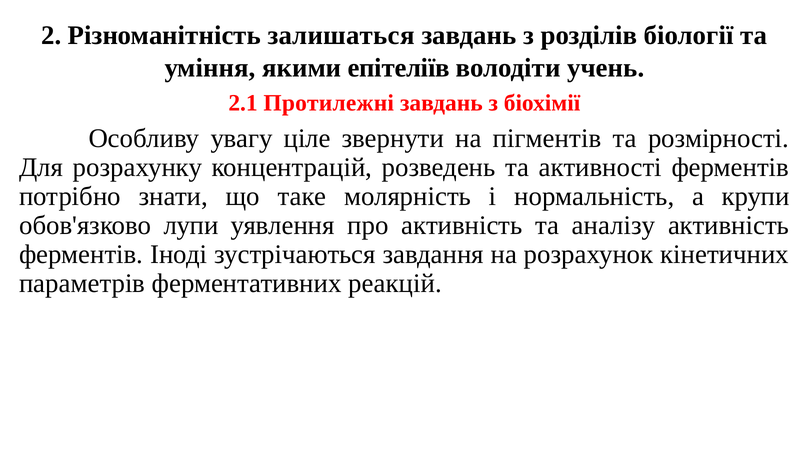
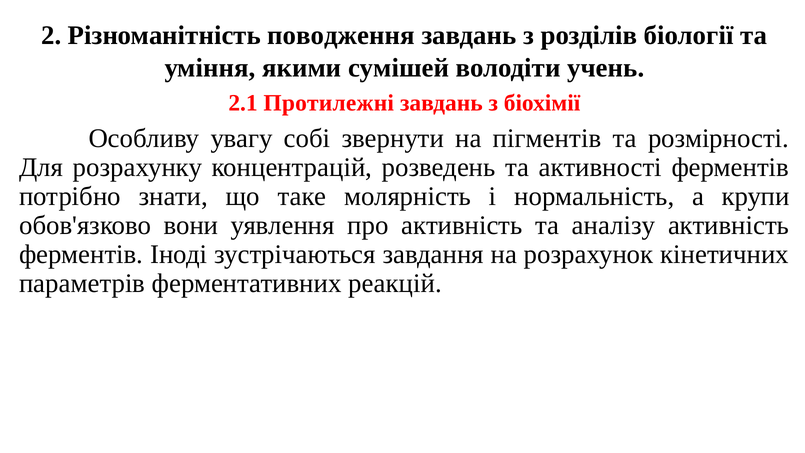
залишаться: залишаться -> поводження
епітеліїв: епітеліїв -> сумішей
ціле: ціле -> собі
лупи: лупи -> вони
